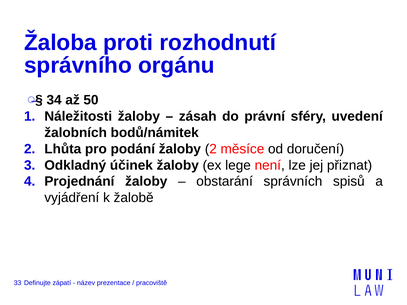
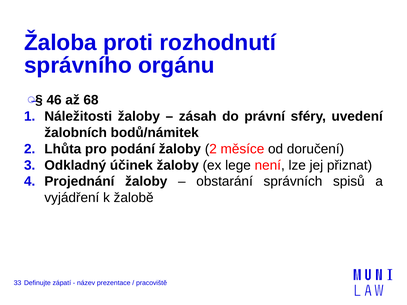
34: 34 -> 46
50: 50 -> 68
